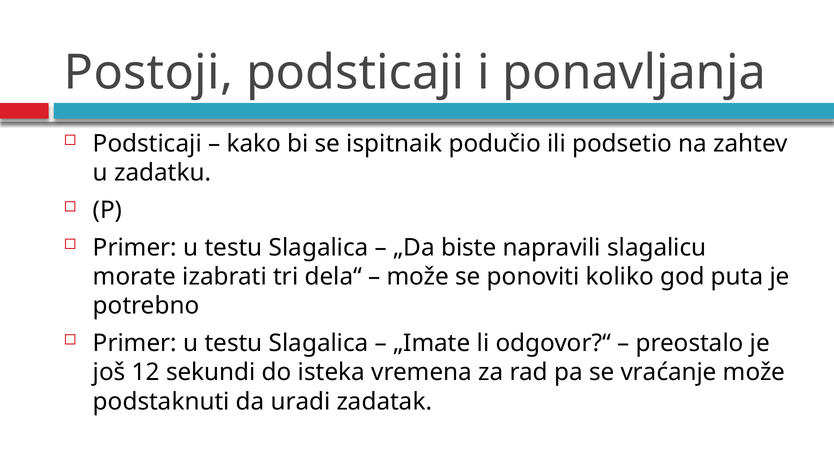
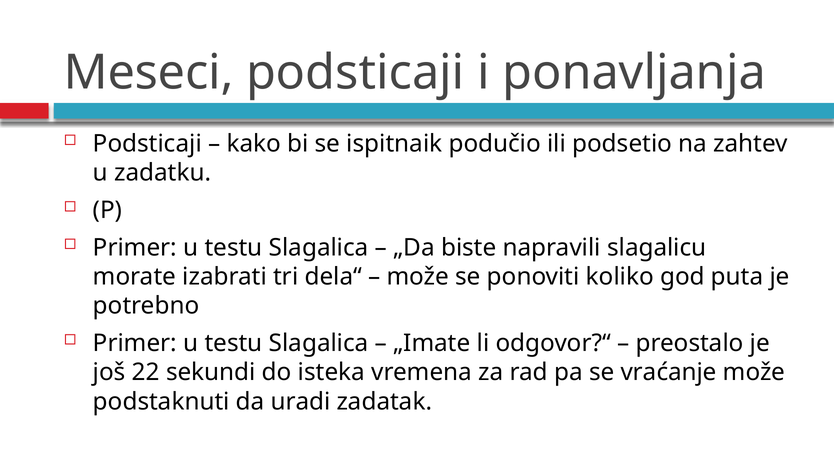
Postoji: Postoji -> Meseci
12: 12 -> 22
